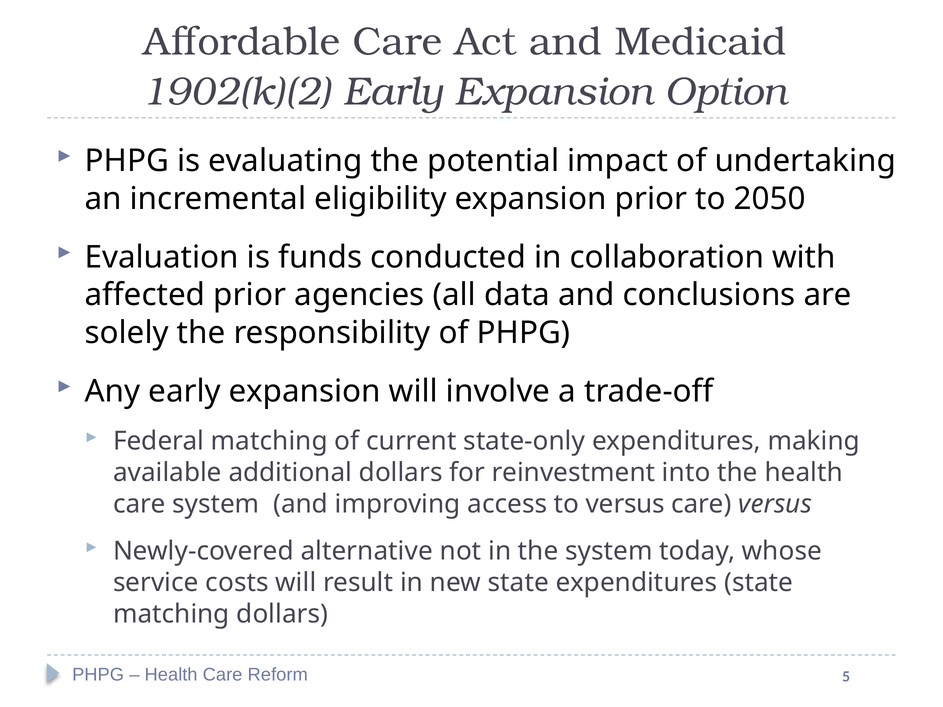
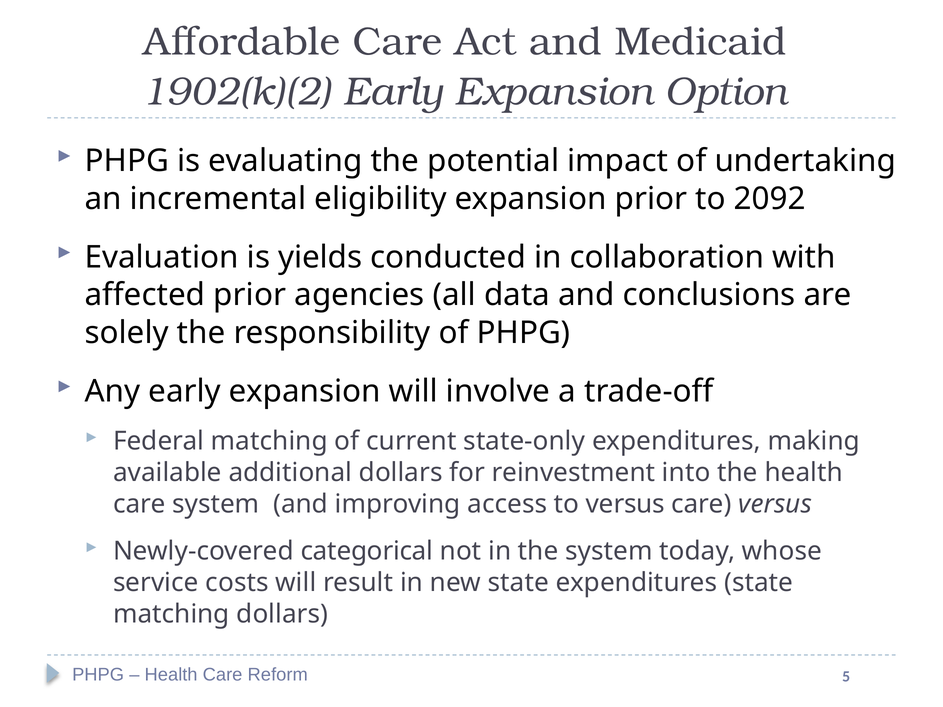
2050: 2050 -> 2092
funds: funds -> yields
alternative: alternative -> categorical
